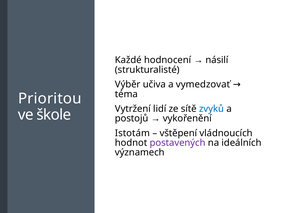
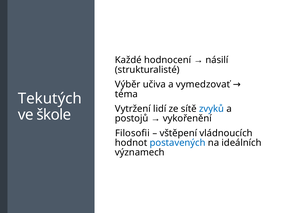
Prioritou: Prioritou -> Tekutých
Istotám: Istotám -> Filosofii
postavených colour: purple -> blue
